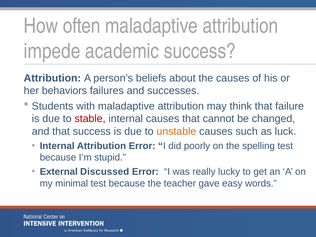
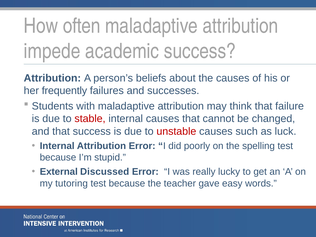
behaviors: behaviors -> frequently
unstable colour: orange -> red
minimal: minimal -> tutoring
